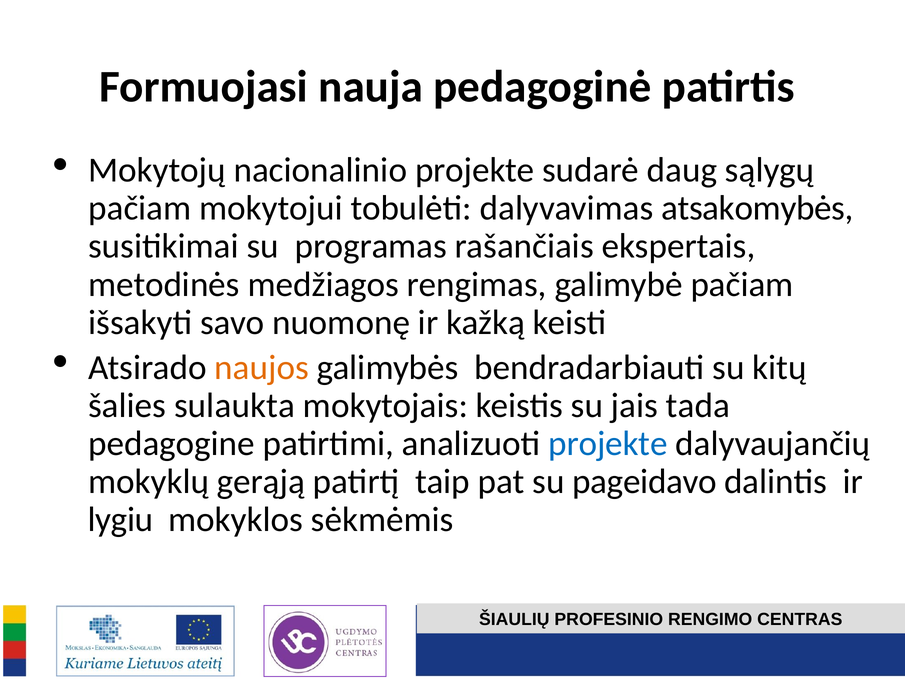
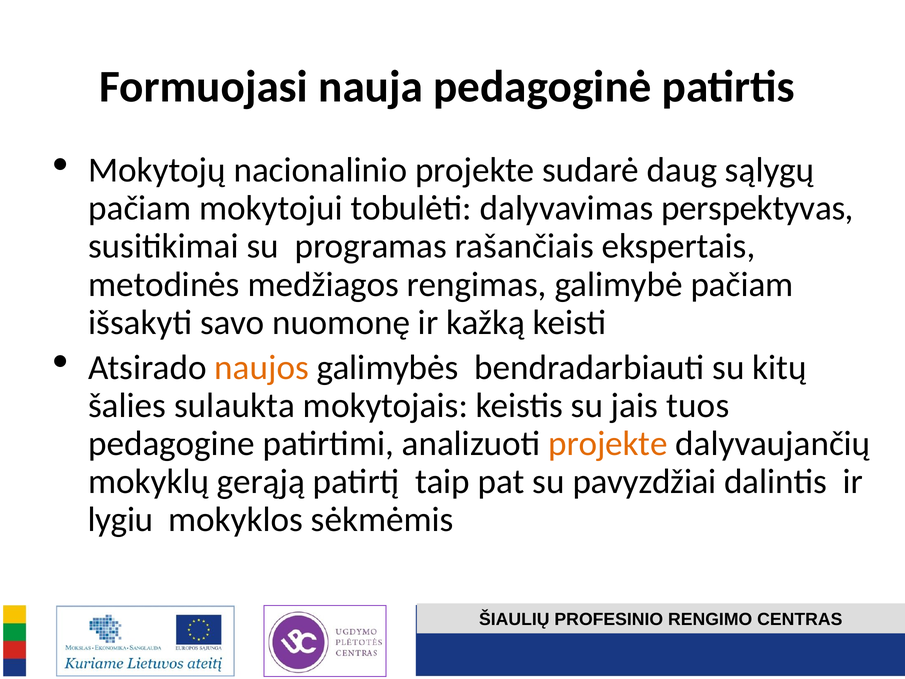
atsakomybės: atsakomybės -> perspektyvas
tada: tada -> tuos
projekte at (608, 443) colour: blue -> orange
pageidavo: pageidavo -> pavyzdžiai
